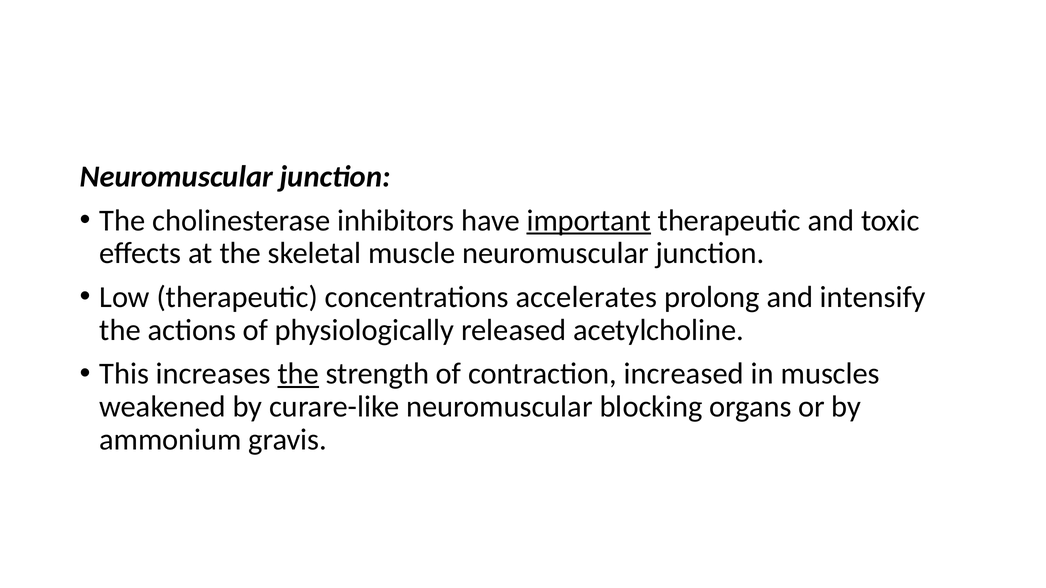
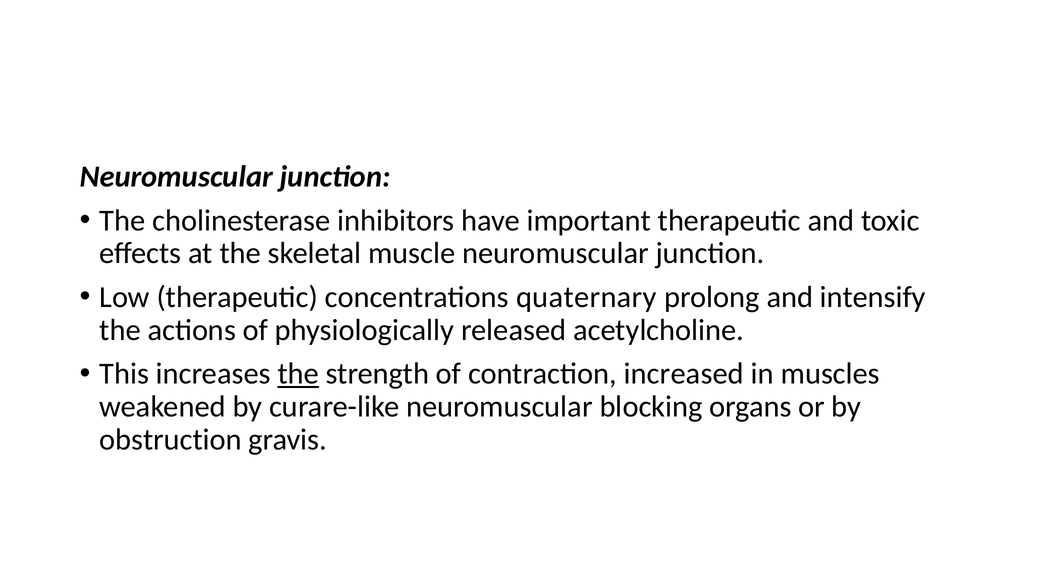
important underline: present -> none
accelerates: accelerates -> quaternary
ammonium: ammonium -> obstruction
